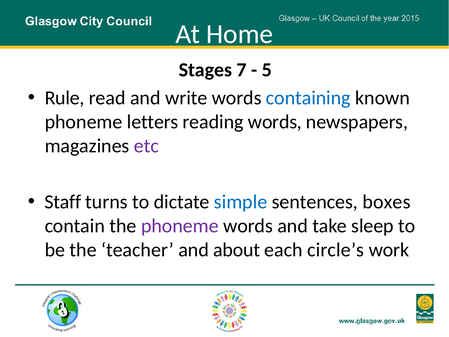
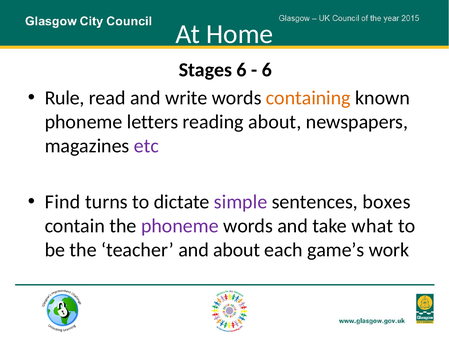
Stages 7: 7 -> 6
5 at (267, 70): 5 -> 6
containing colour: blue -> orange
reading words: words -> about
Staff: Staff -> Find
simple colour: blue -> purple
sleep: sleep -> what
circle’s: circle’s -> game’s
